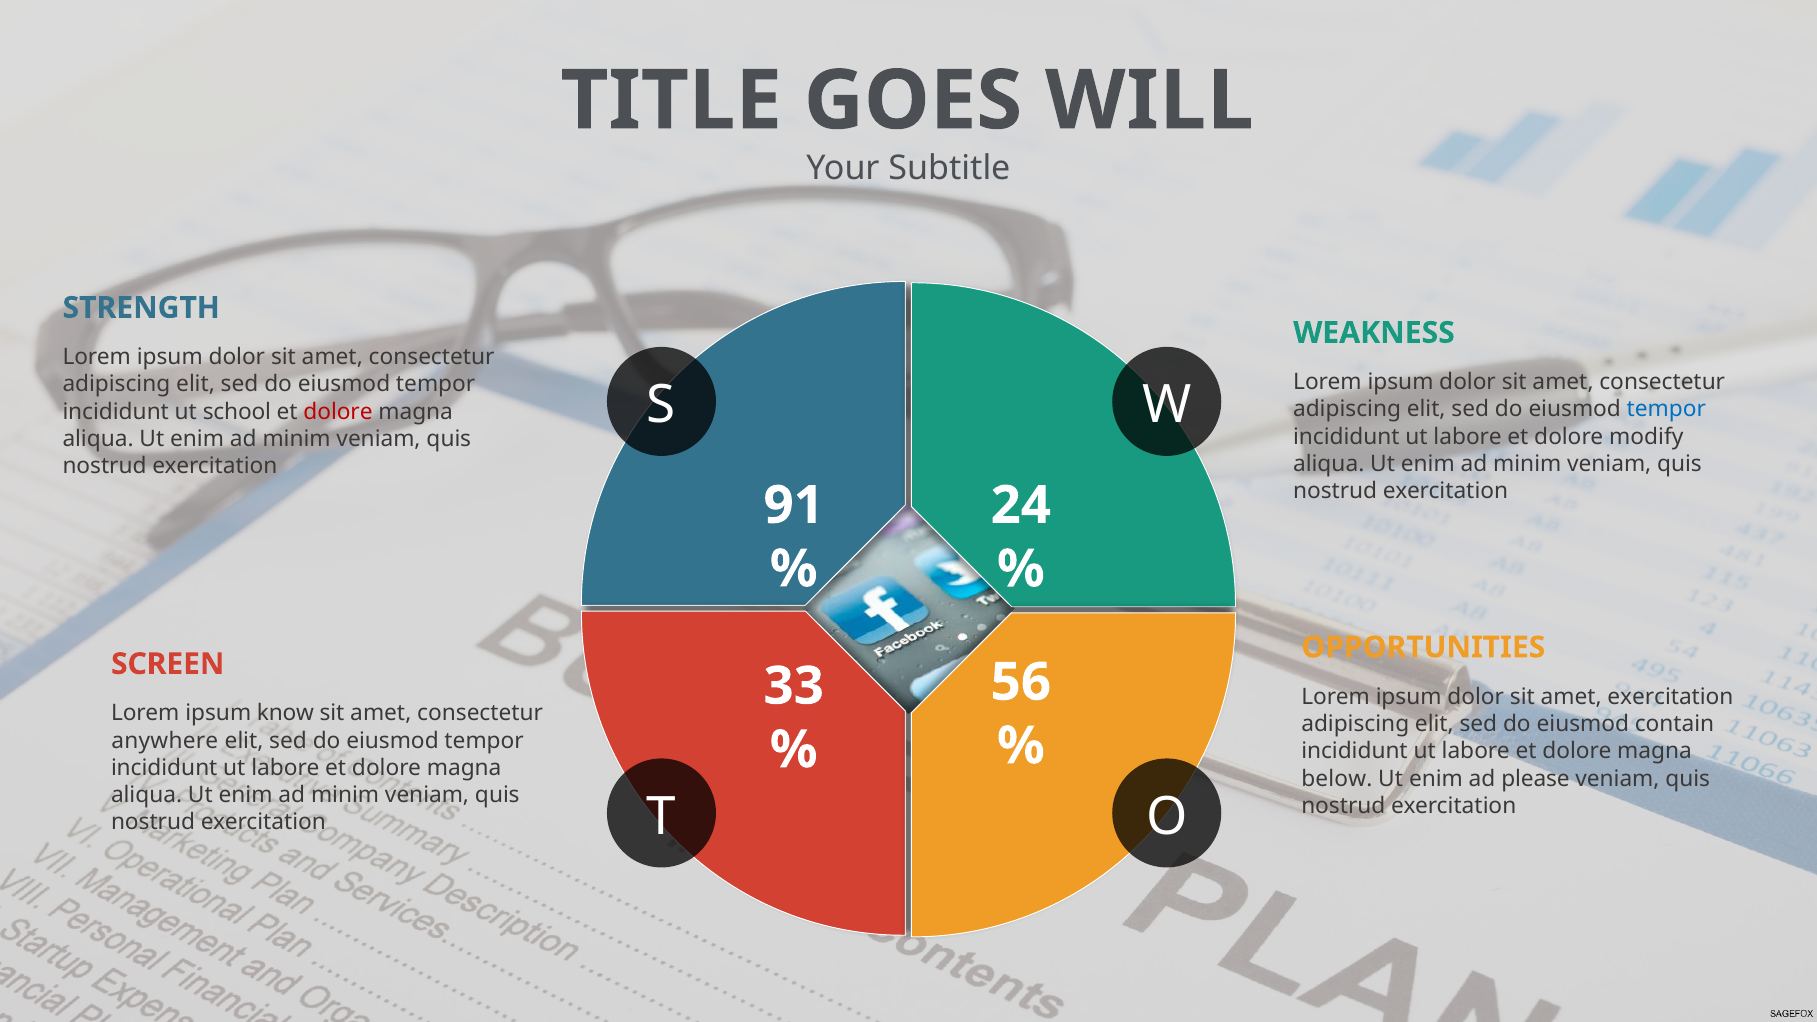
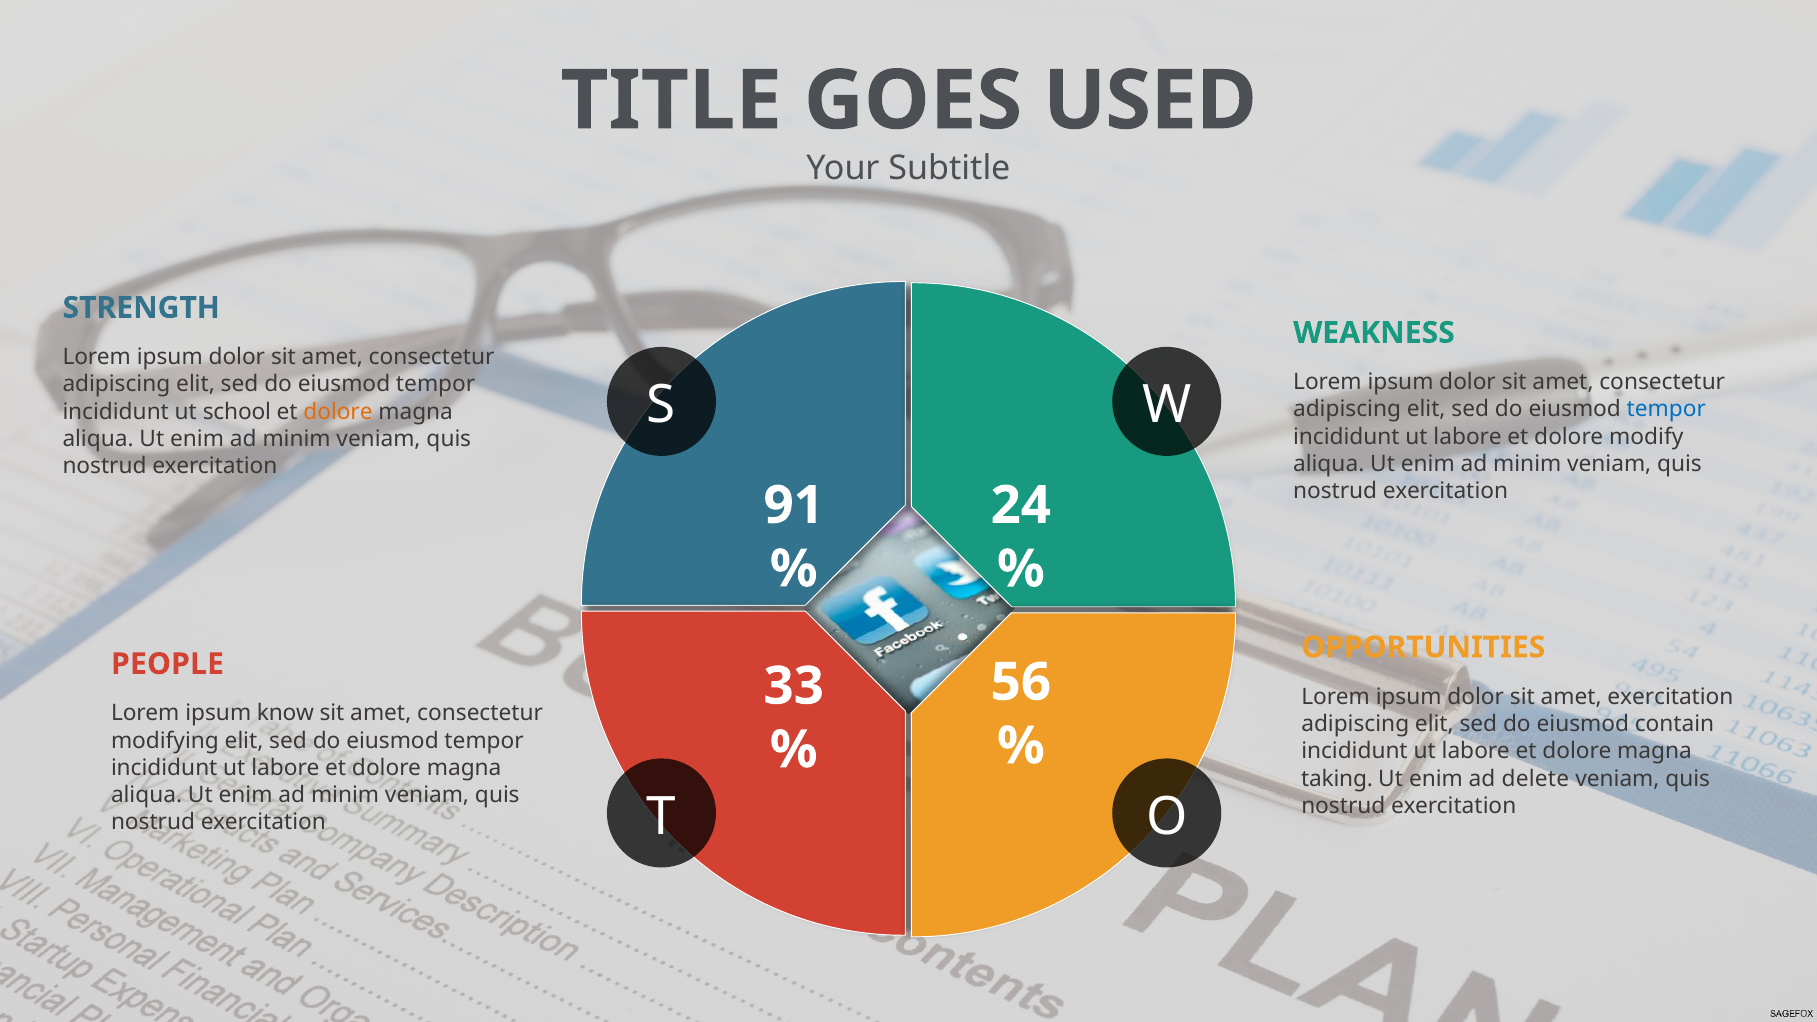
WILL: WILL -> USED
dolore at (338, 412) colour: red -> orange
SCREEN: SCREEN -> PEOPLE
anywhere: anywhere -> modifying
below: below -> taking
please: please -> delete
